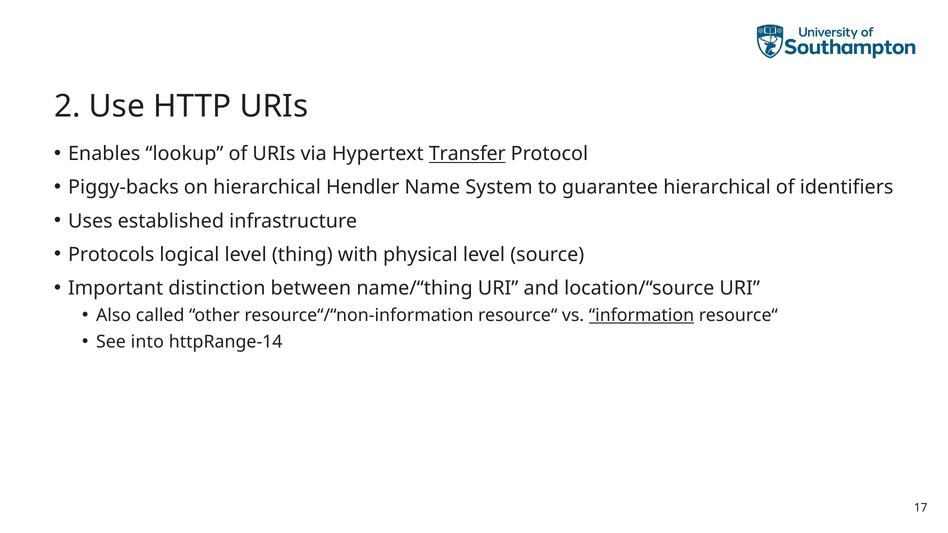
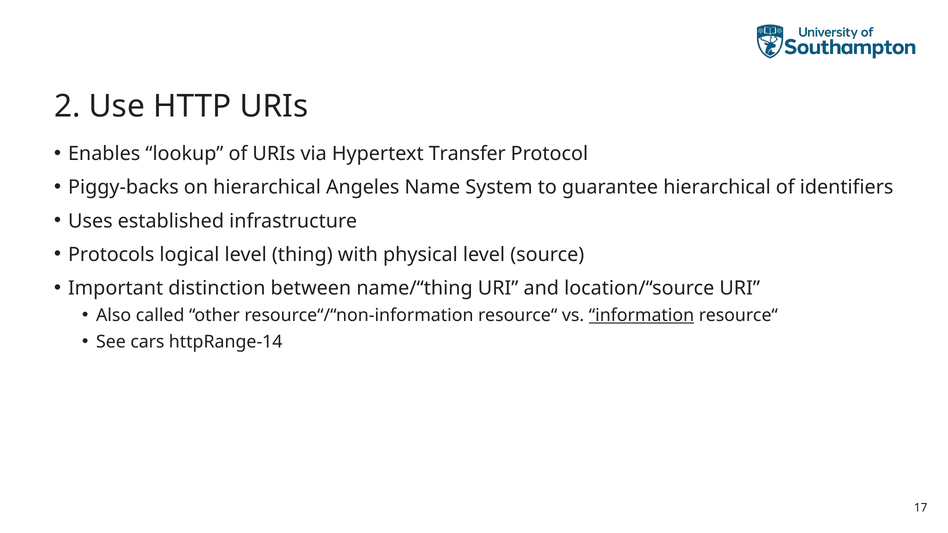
Transfer underline: present -> none
Hendler: Hendler -> Angeles
into: into -> cars
